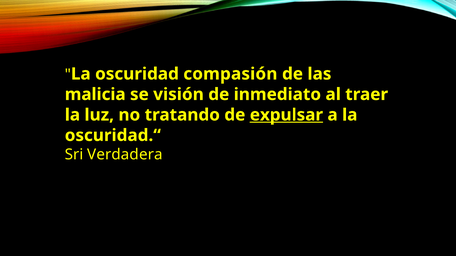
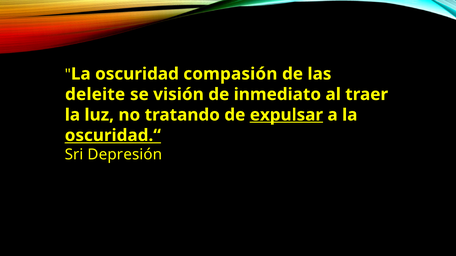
malicia: malicia -> deleite
oscuridad.“ underline: none -> present
Verdadera: Verdadera -> Depresión
